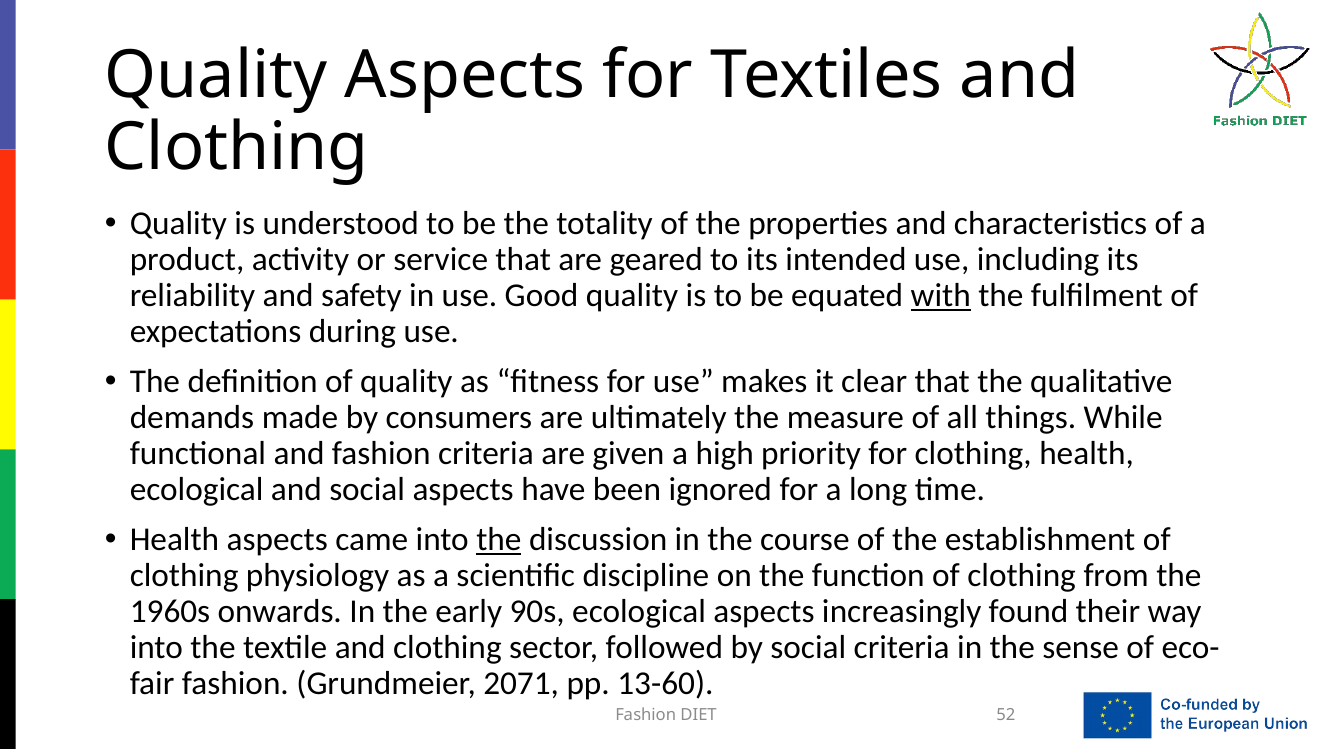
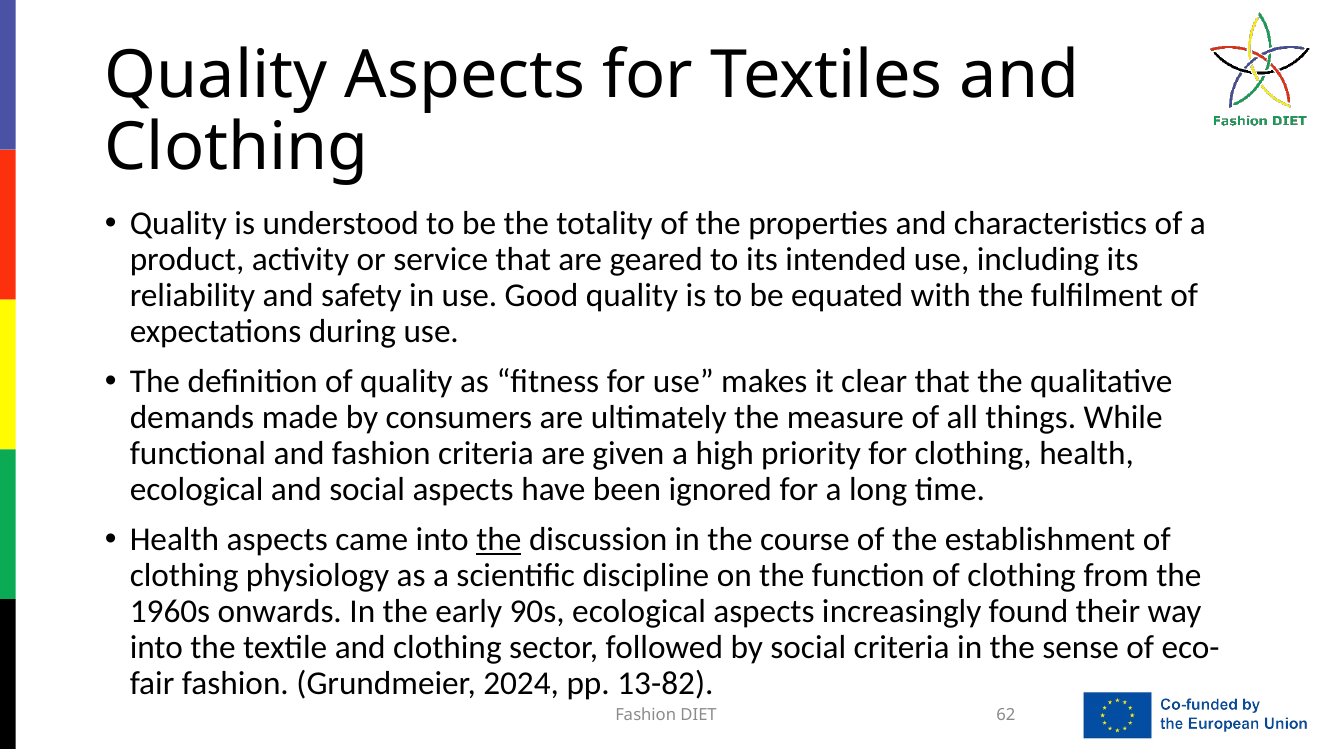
with underline: present -> none
2071: 2071 -> 2024
13-60: 13-60 -> 13-82
52: 52 -> 62
